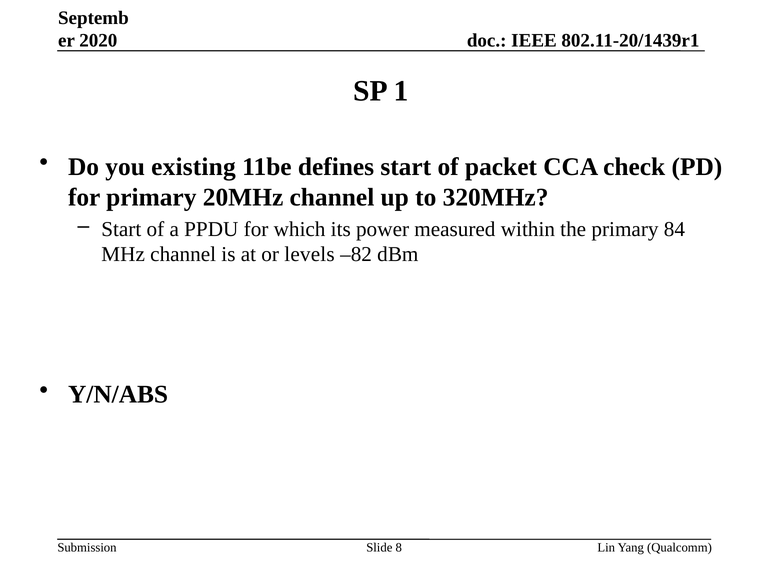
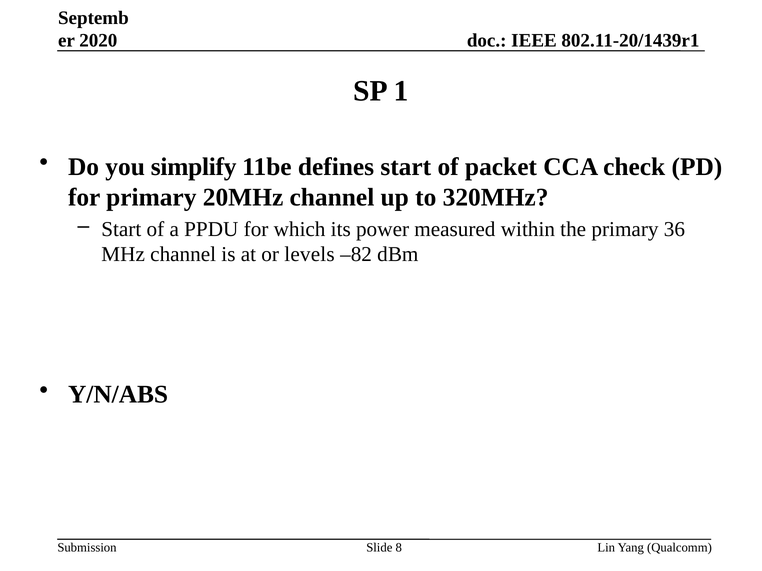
existing: existing -> simplify
84: 84 -> 36
